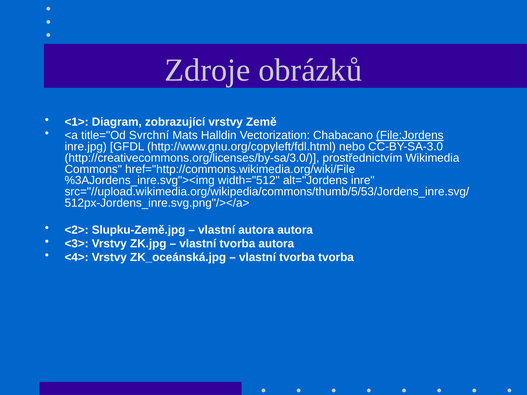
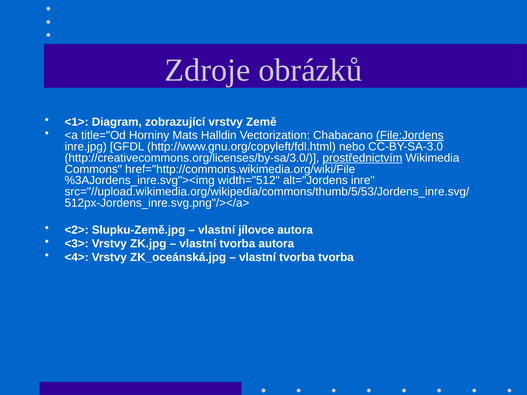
Svrchní: Svrchní -> Horniny
prostřednictvím underline: none -> present
vlastní autora: autora -> jílovce
